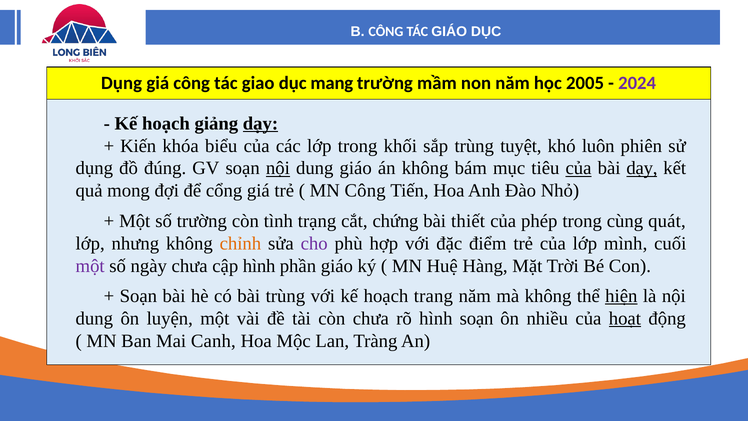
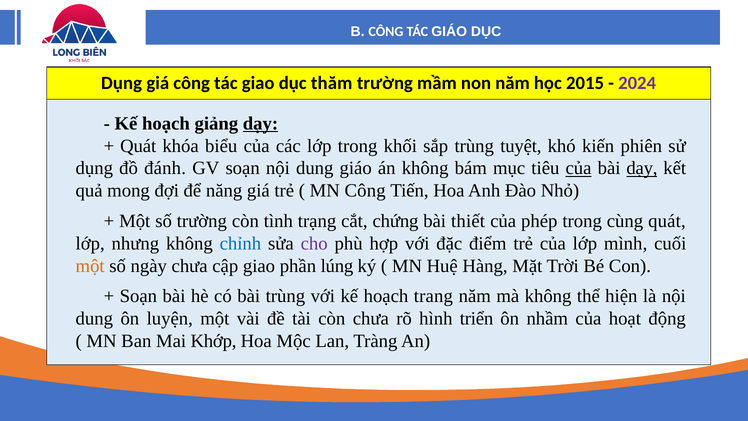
mang: mang -> thăm
2005: 2005 -> 2015
Kiến at (138, 146): Kiến -> Quát
luôn: luôn -> kiến
đúng: đúng -> đánh
nội at (278, 168) underline: present -> none
cổng: cổng -> năng
chỉnh colour: orange -> blue
một at (90, 266) colour: purple -> orange
cập hình: hình -> giao
phần giáo: giáo -> lúng
hiện underline: present -> none
hình soạn: soạn -> triển
nhiều: nhiều -> nhầm
hoạt underline: present -> none
Canh: Canh -> Khớp
